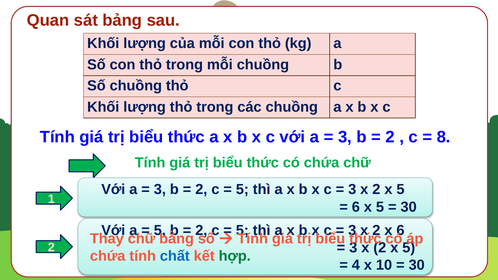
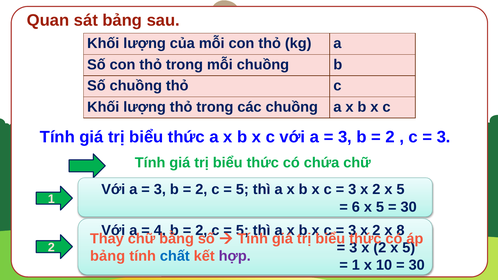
8 at (444, 137): 8 -> 3
5 at (160, 230): 5 -> 4
6 at (401, 230): 6 -> 8
chứa at (108, 256): chứa -> bảng
hợp colour: green -> purple
4 at (356, 265): 4 -> 1
